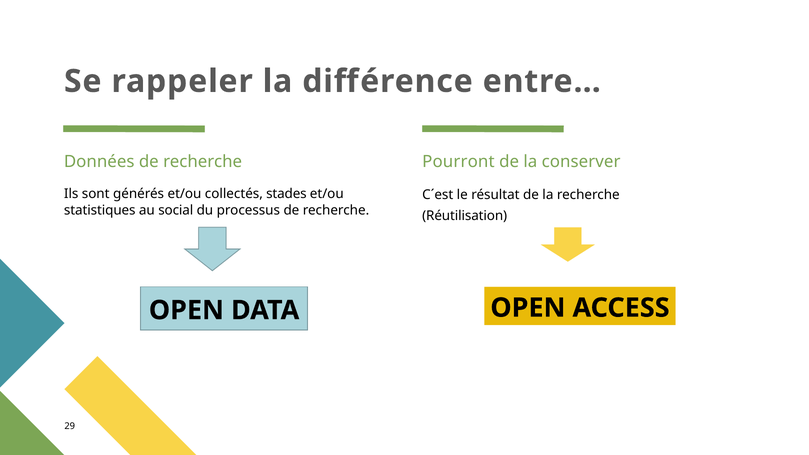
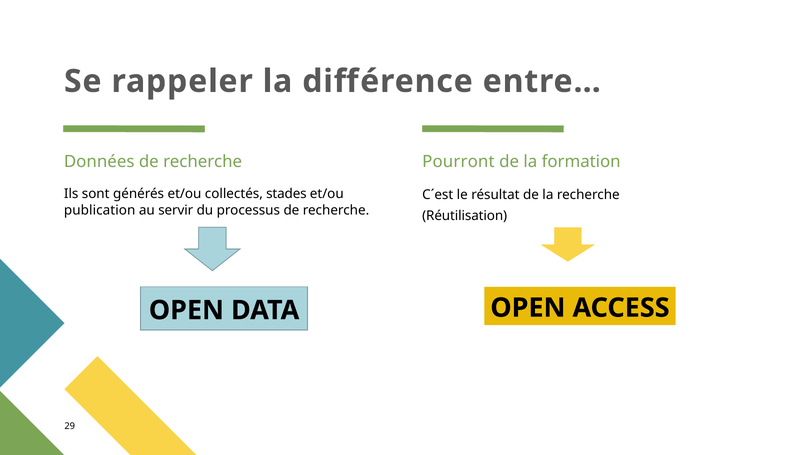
conserver: conserver -> formation
statistiques: statistiques -> publication
social: social -> servir
